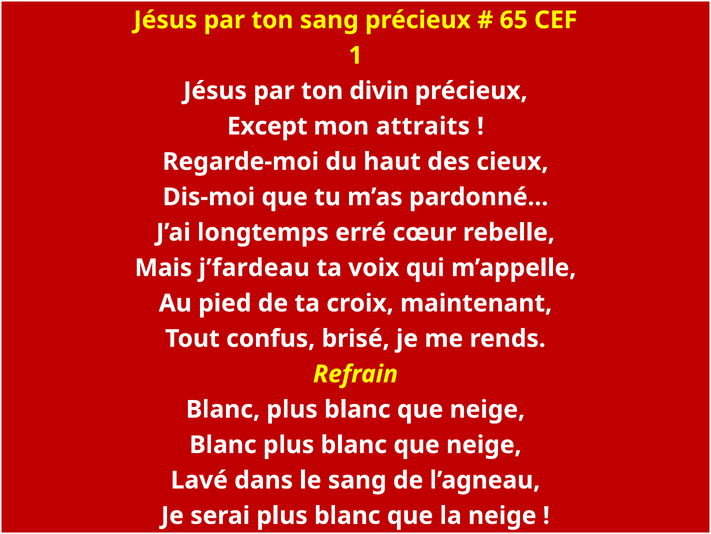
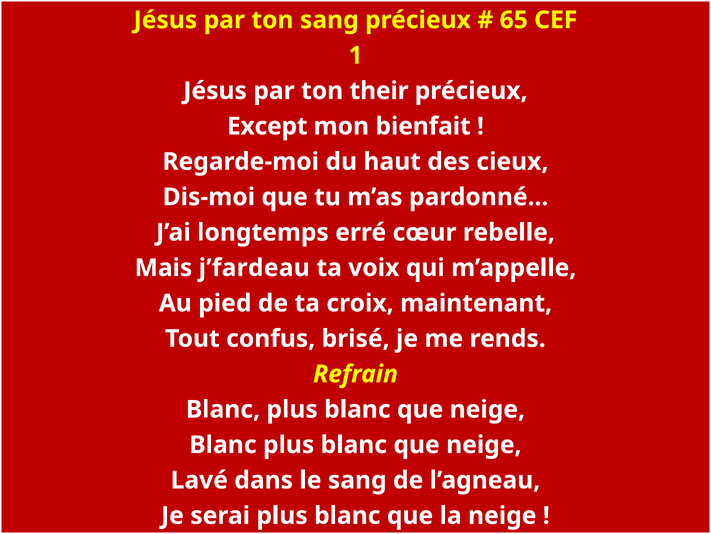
divin: divin -> their
attraits: attraits -> bienfait
